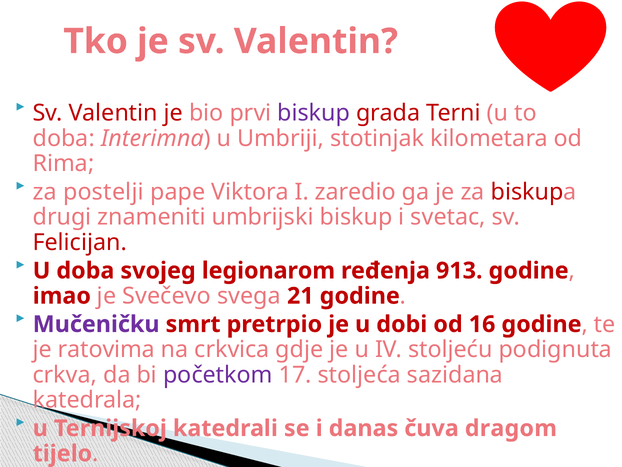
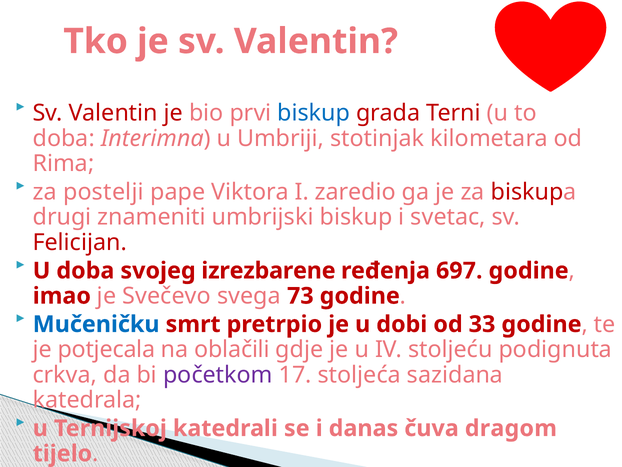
biskup at (314, 113) colour: purple -> blue
legionarom: legionarom -> izrezbarene
913: 913 -> 697
21: 21 -> 73
Mučeničku colour: purple -> blue
16: 16 -> 33
ratovima: ratovima -> potjecala
crkvica: crkvica -> oblačili
